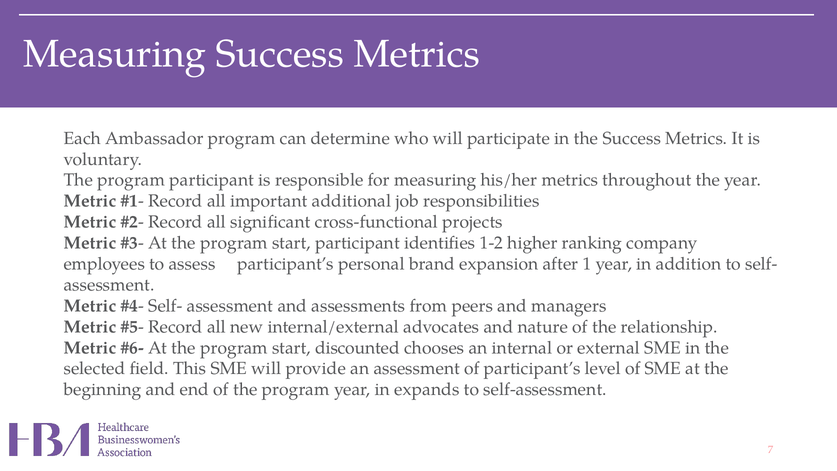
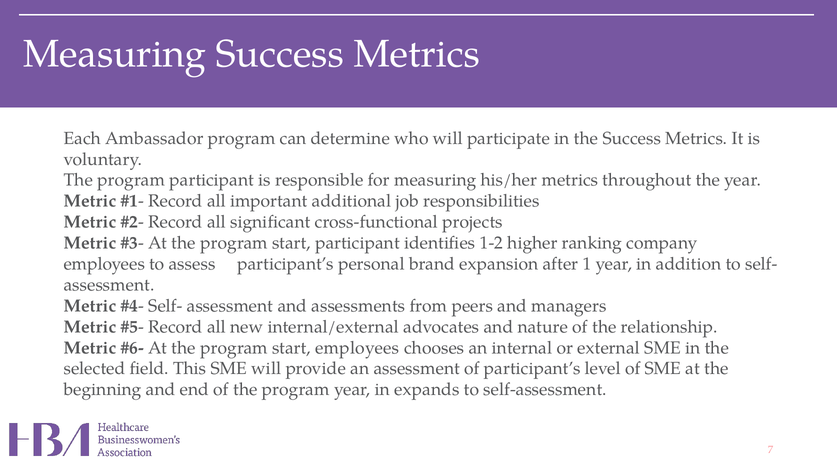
start discounted: discounted -> employees
